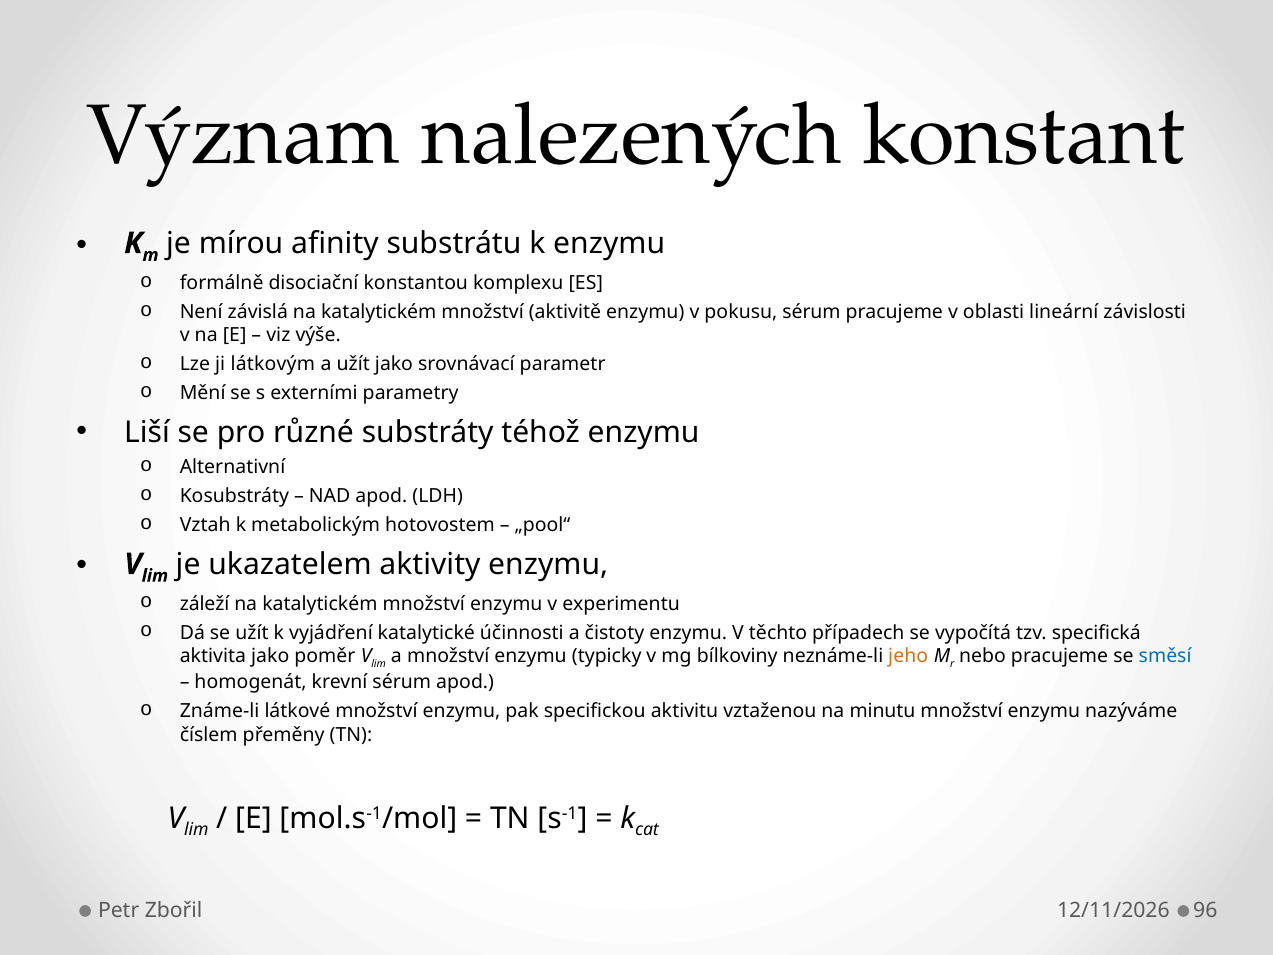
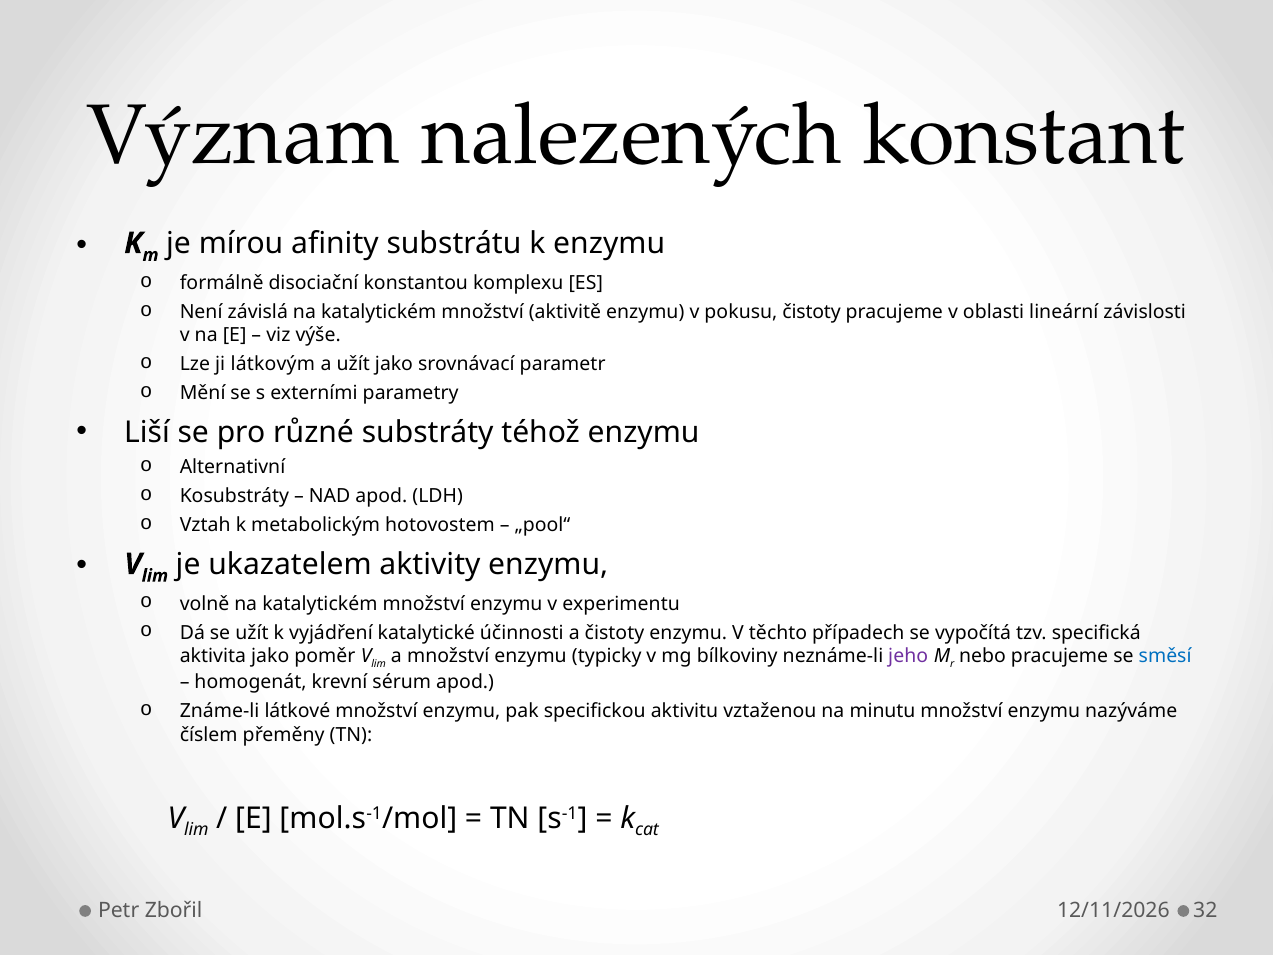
pokusu sérum: sérum -> čistoty
záleží: záleží -> volně
jeho colour: orange -> purple
96: 96 -> 32
